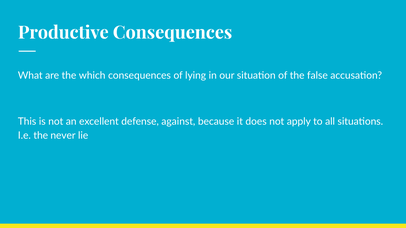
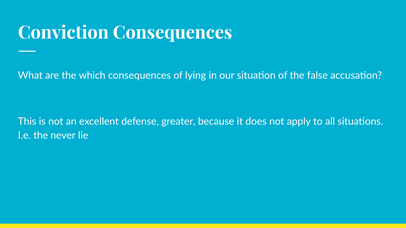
Productive: Productive -> Conviction
against: against -> greater
